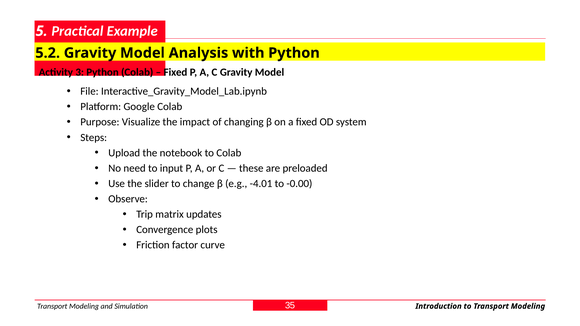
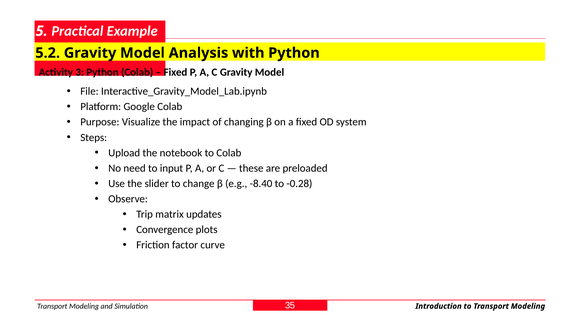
-4.01: -4.01 -> -8.40
-0.00: -0.00 -> -0.28
